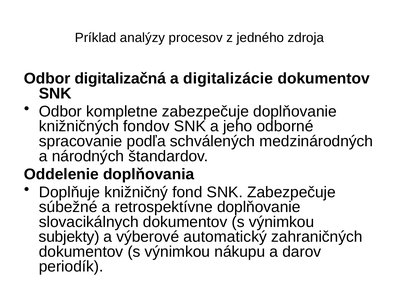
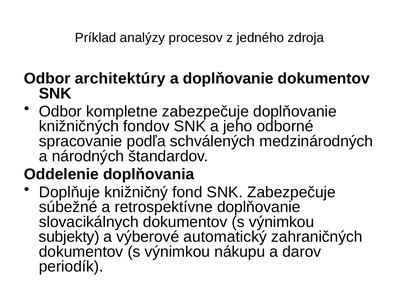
digitalizačná: digitalizačná -> architektúry
a digitalizácie: digitalizácie -> doplňovanie
